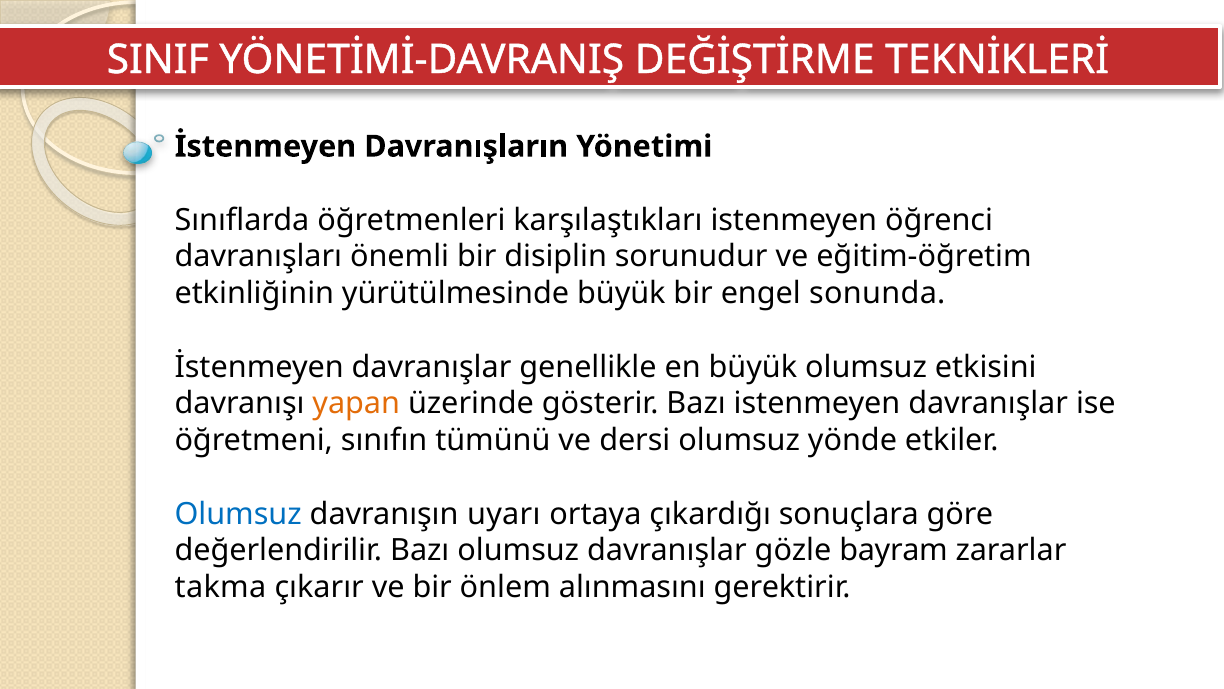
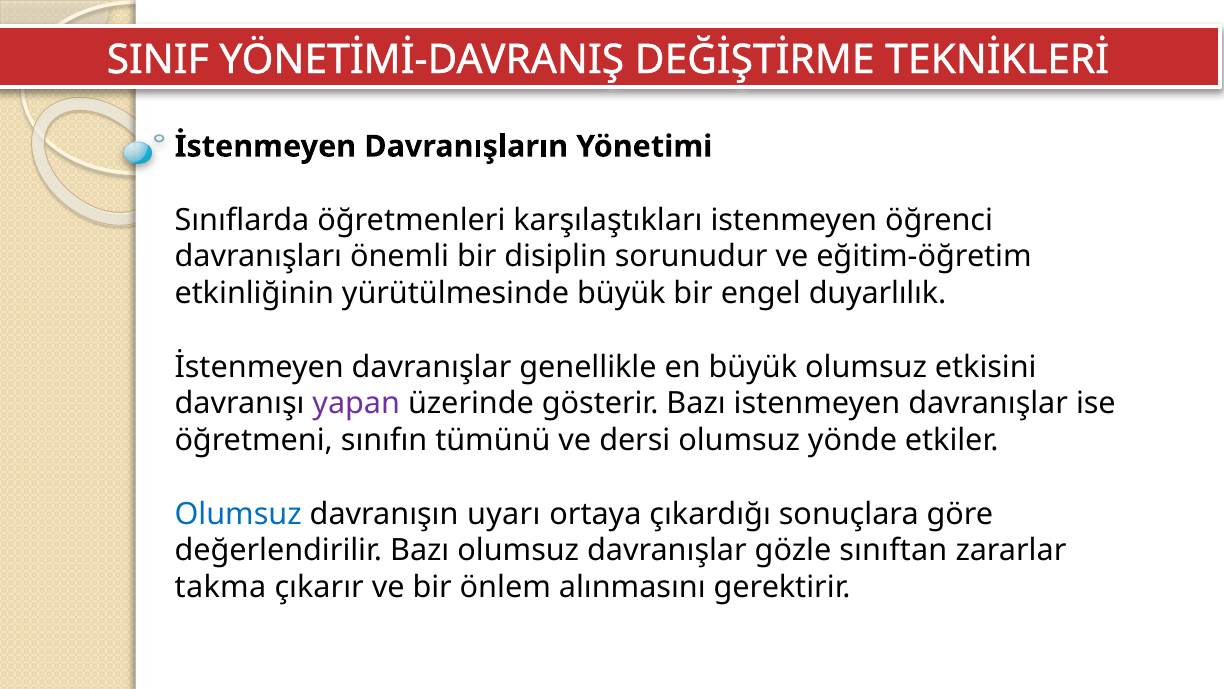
sonunda: sonunda -> duyarlılık
yapan colour: orange -> purple
bayram: bayram -> sınıftan
